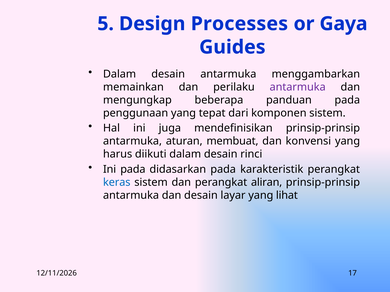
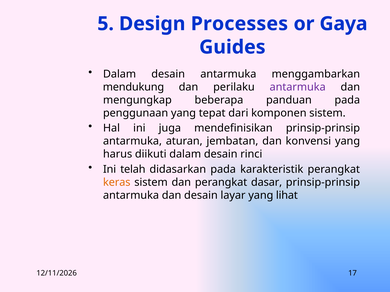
memainkan: memainkan -> mendukung
membuat: membuat -> jembatan
Ini pada: pada -> telah
keras colour: blue -> orange
aliran: aliran -> dasar
